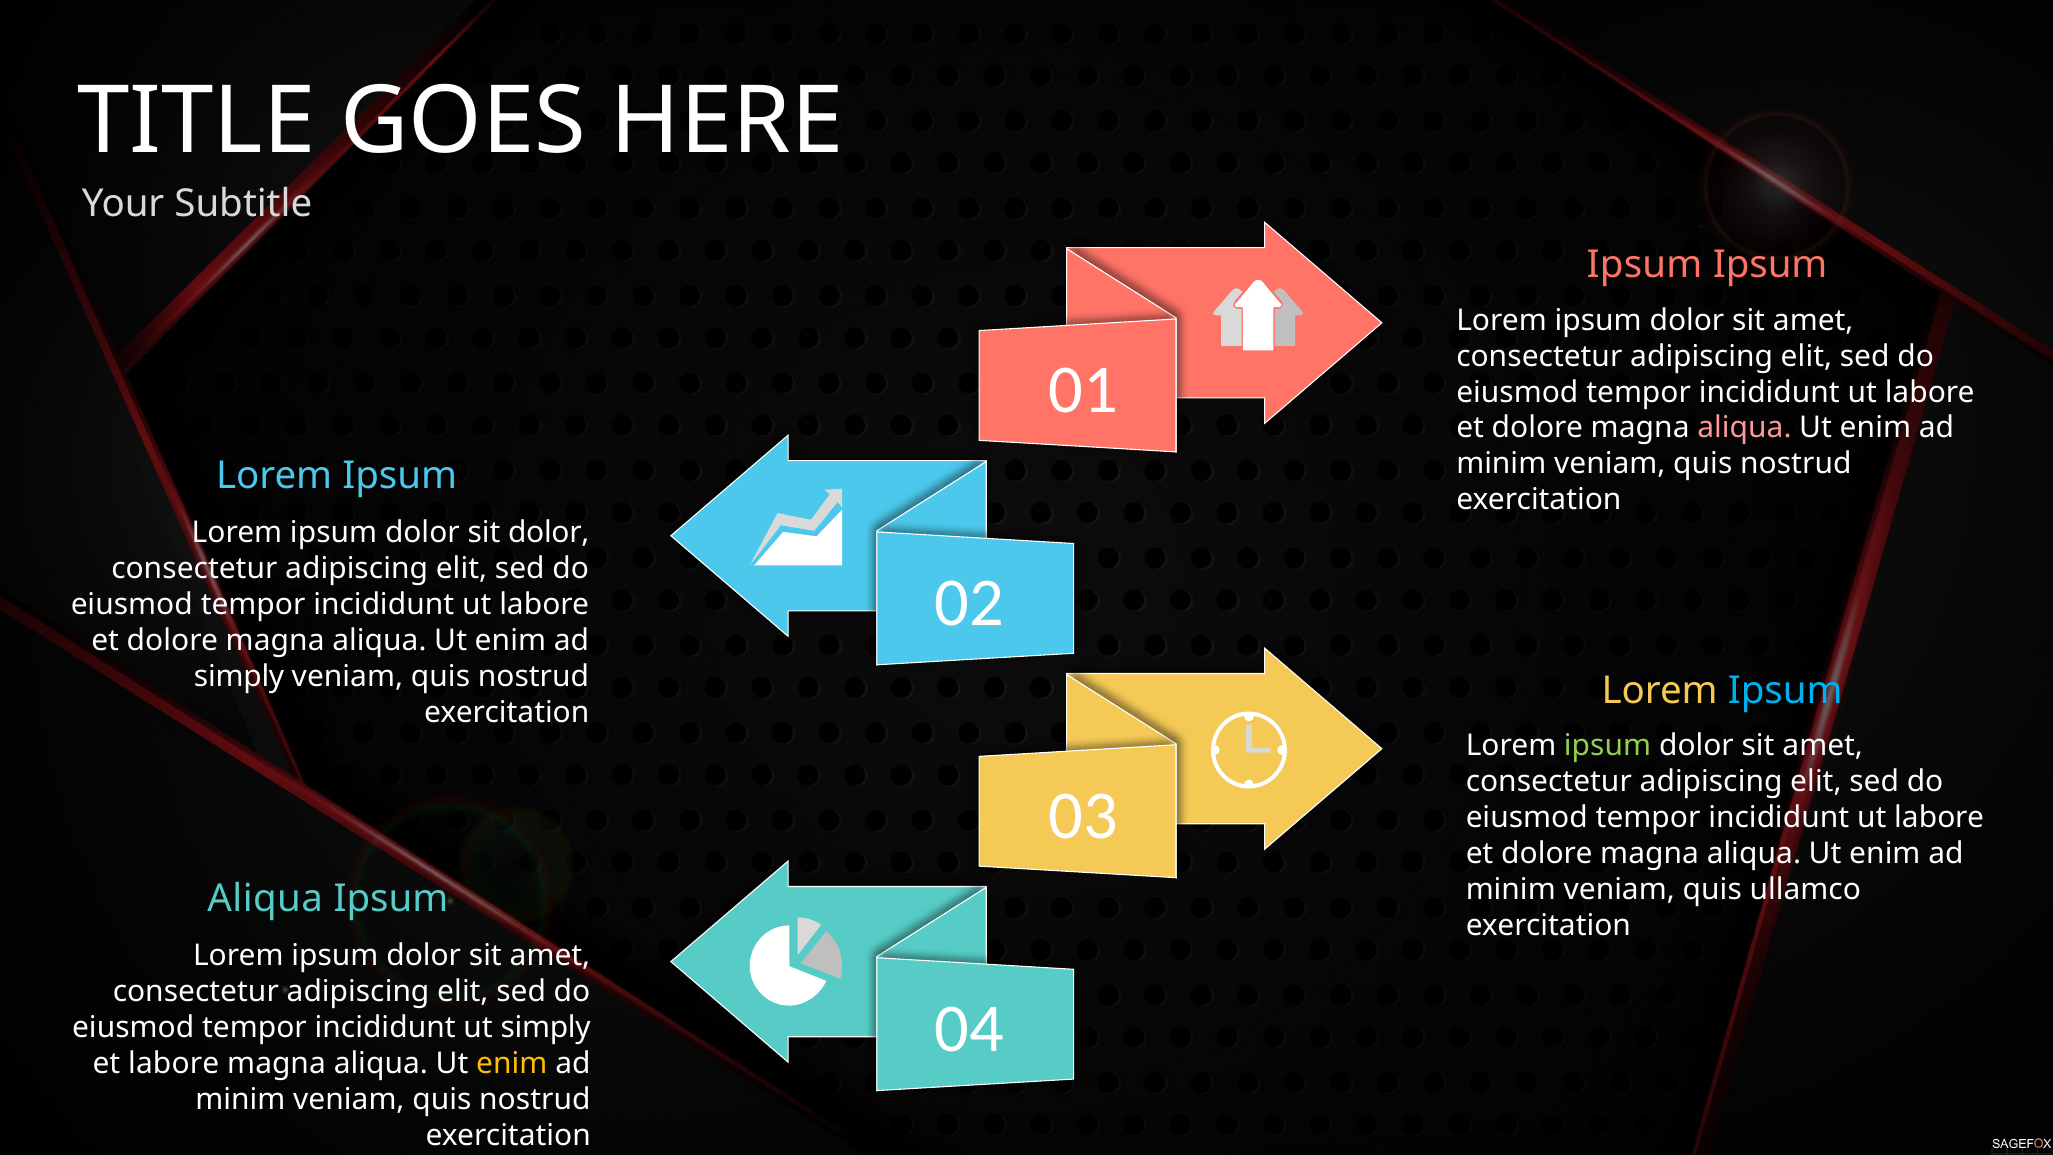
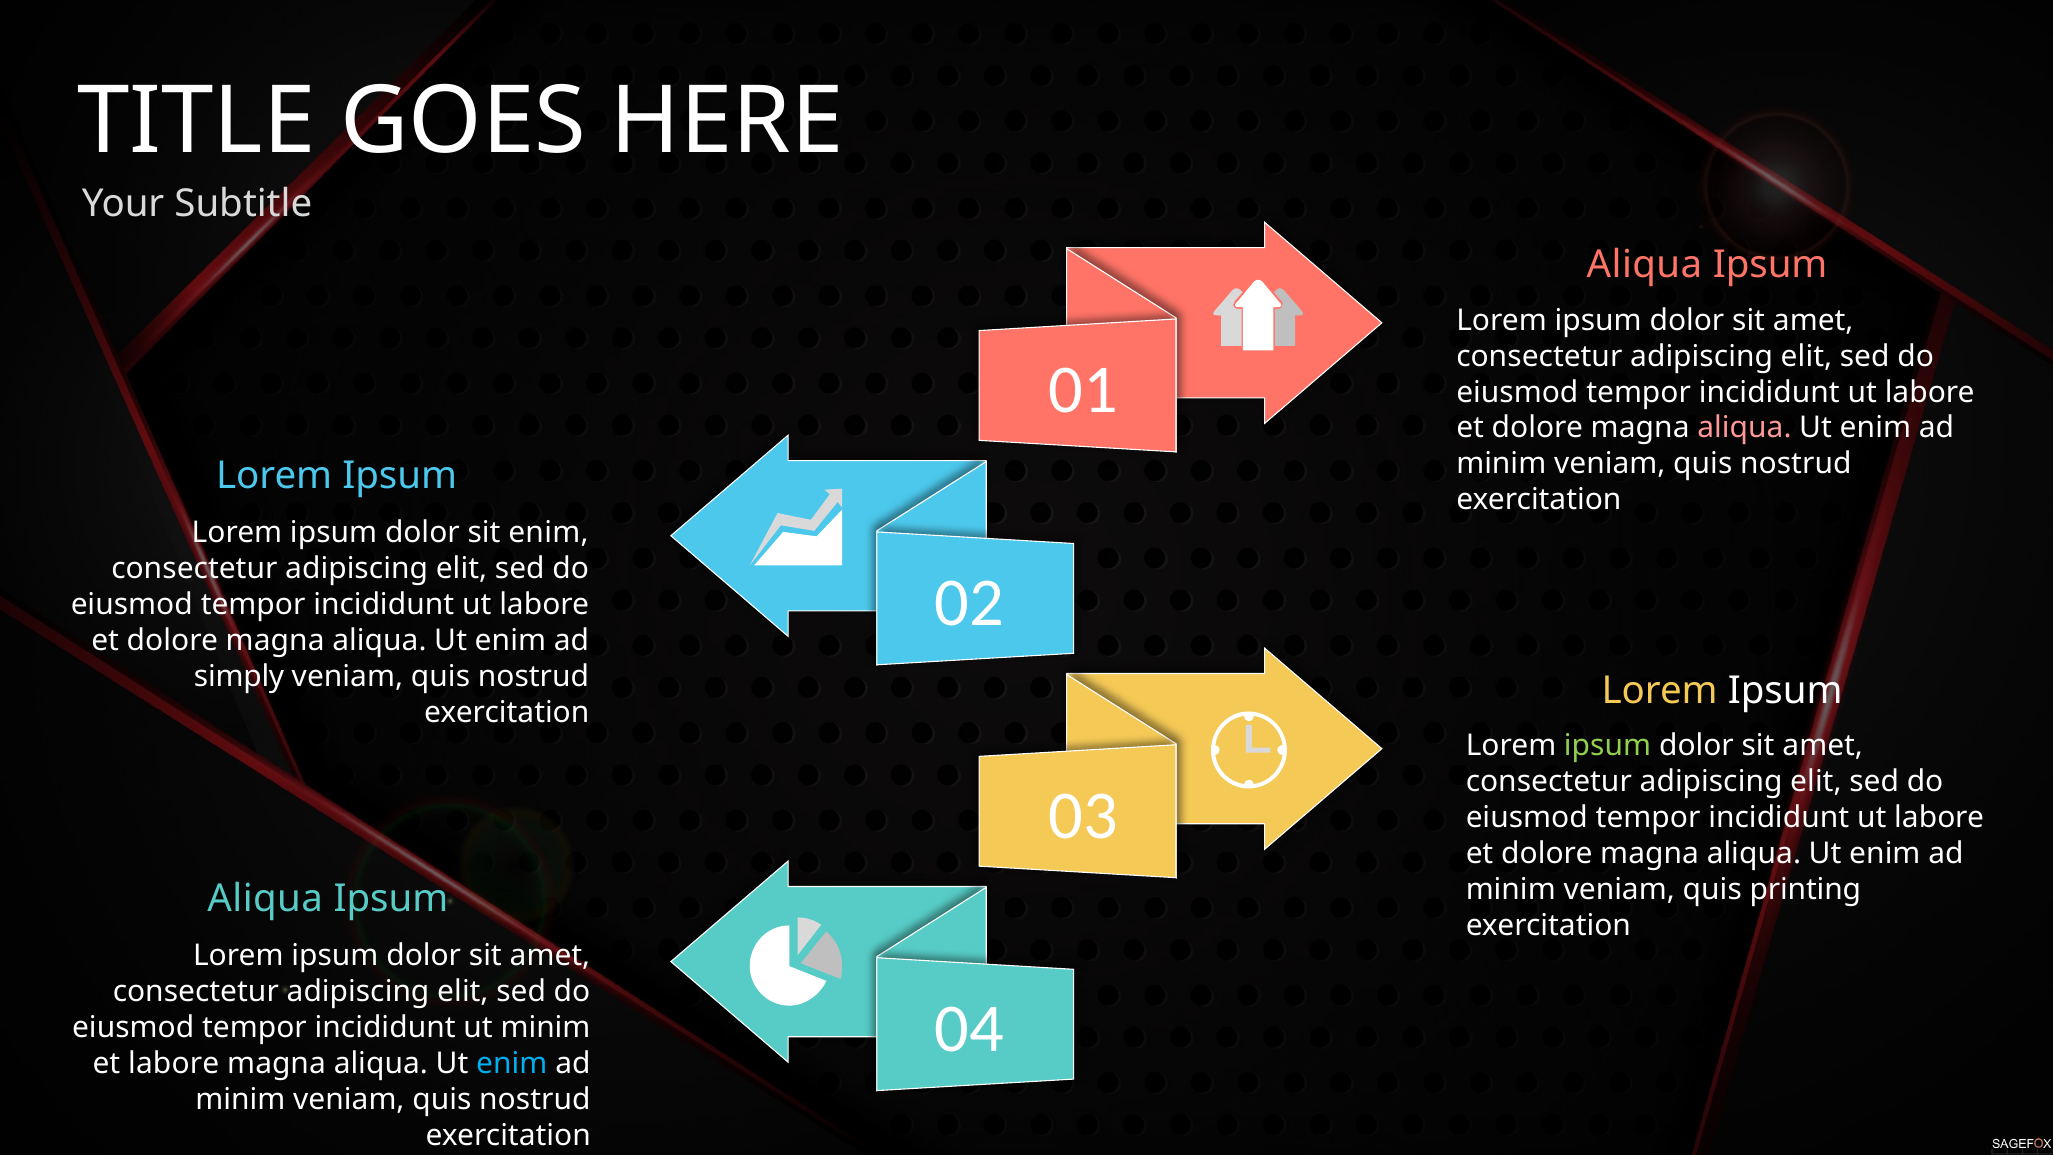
Ipsum at (1645, 265): Ipsum -> Aliqua
sit dolor: dolor -> enim
Ipsum at (1785, 691) colour: light blue -> white
ullamco: ullamco -> printing
ut simply: simply -> minim
enim at (512, 1064) colour: yellow -> light blue
